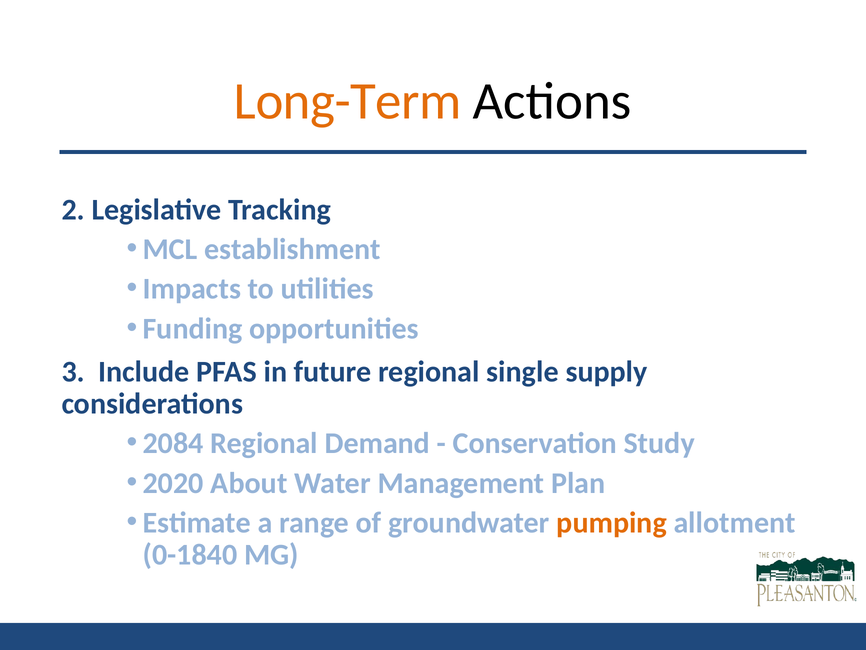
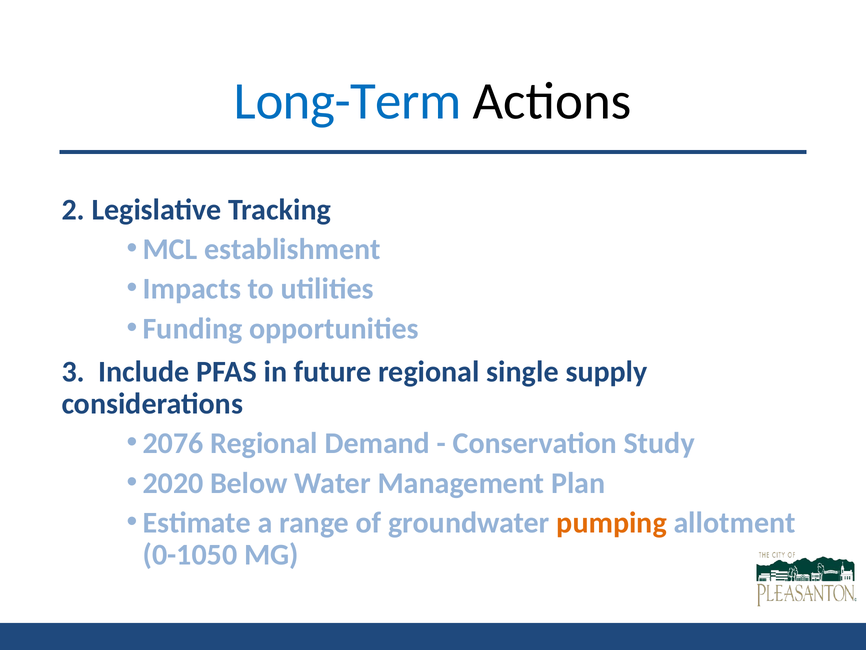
Long-Term colour: orange -> blue
2084: 2084 -> 2076
About: About -> Below
0-1840: 0-1840 -> 0-1050
